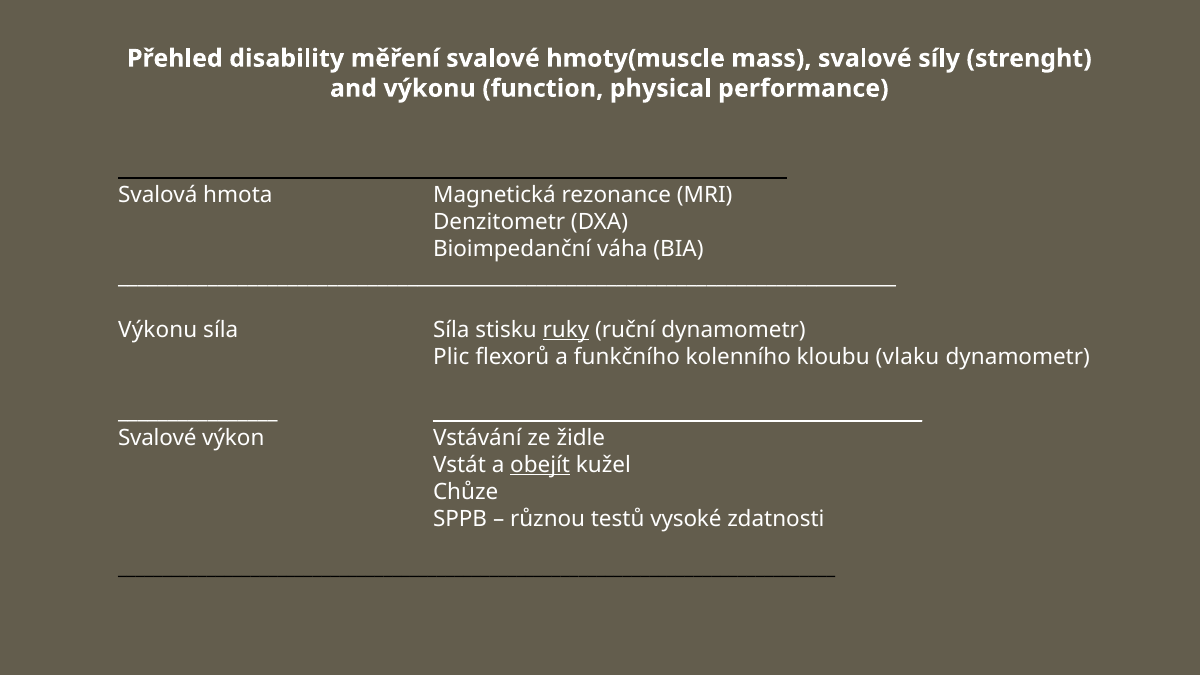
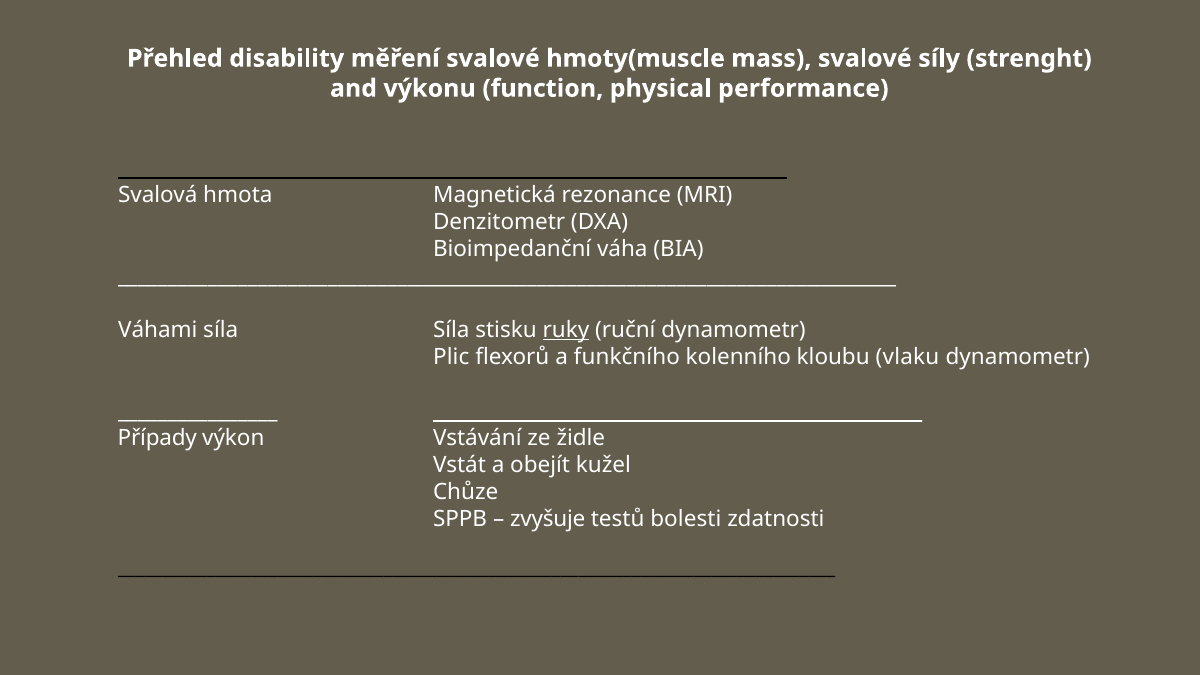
Výkonu at (158, 330): Výkonu -> Váhami
Svalové at (157, 438): Svalové -> Případy
obejít underline: present -> none
různou: různou -> zvyšuje
vysoké: vysoké -> bolesti
